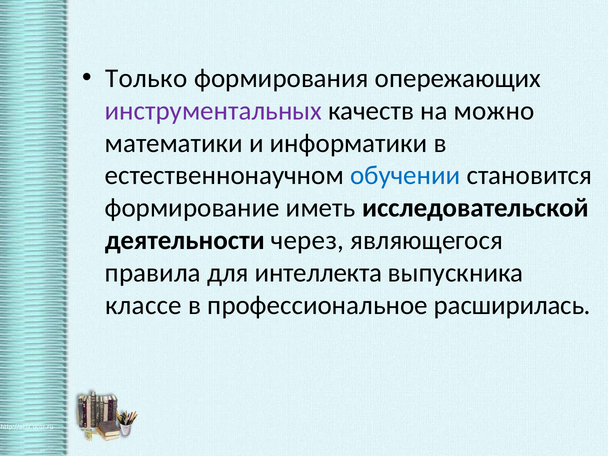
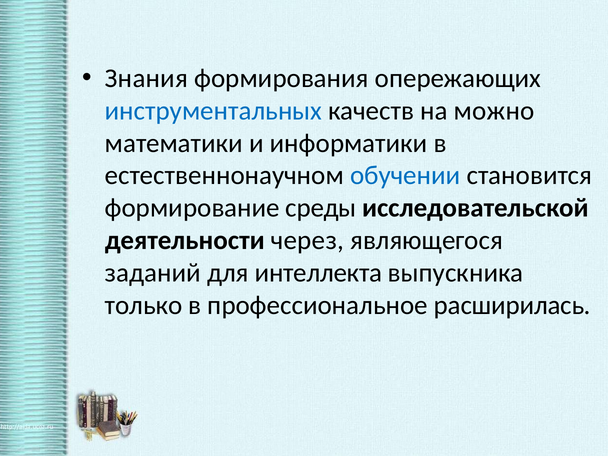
Только: Только -> Знания
инструментальных colour: purple -> blue
иметь: иметь -> среды
правила: правила -> заданий
классе: классе -> только
